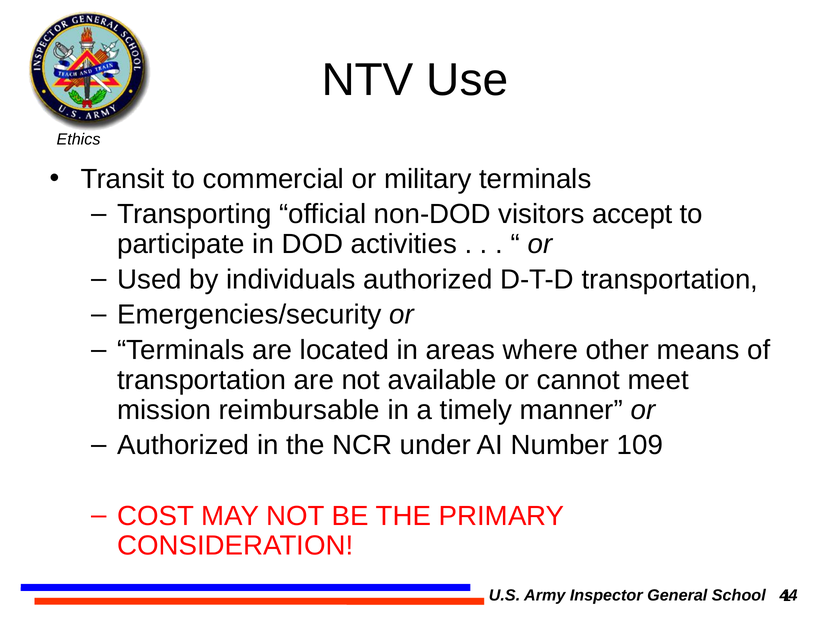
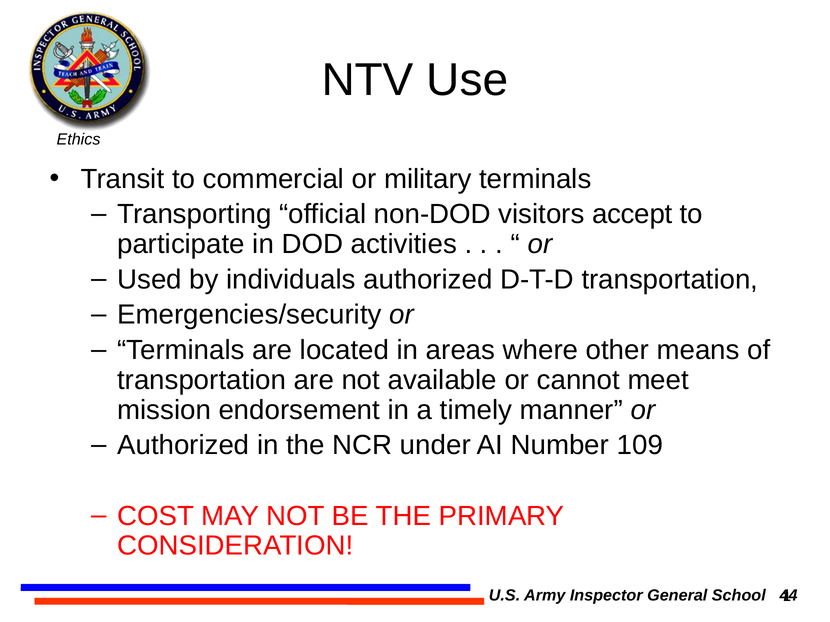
reimbursable: reimbursable -> endorsement
